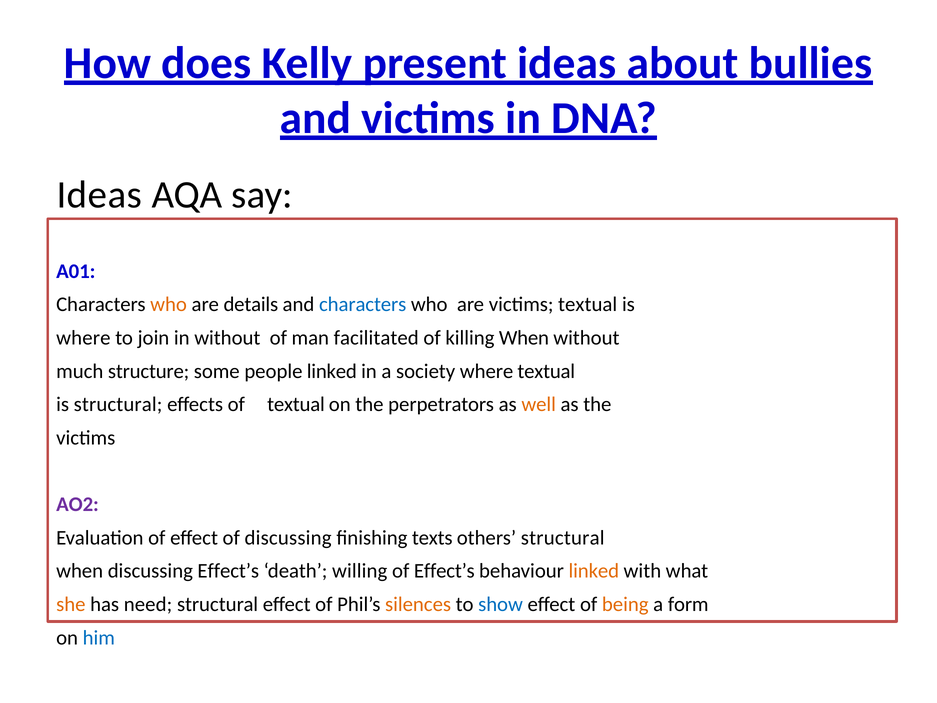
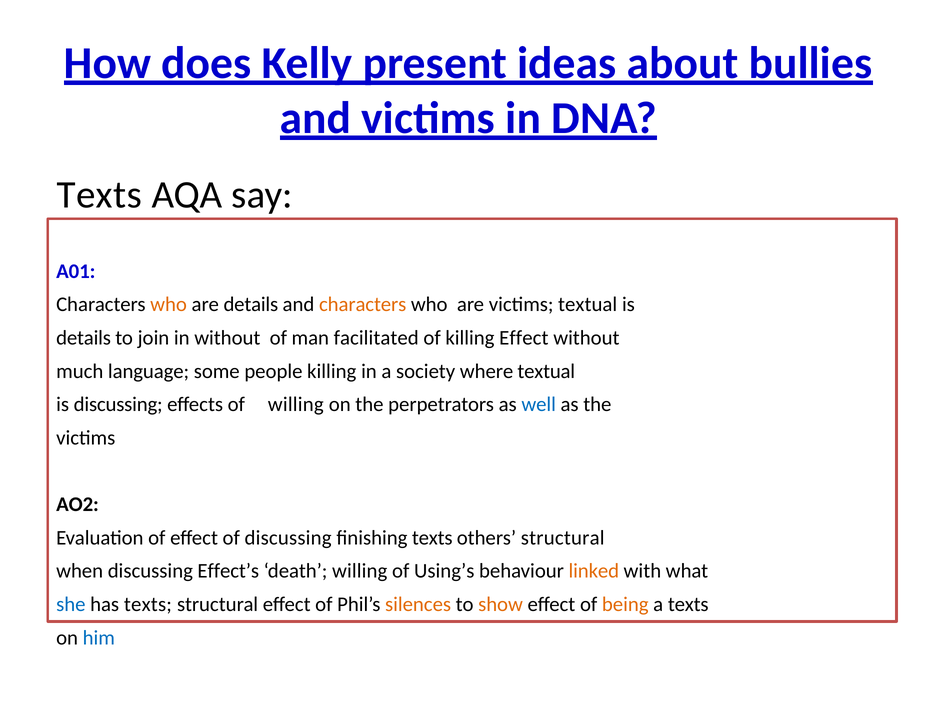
Ideas at (99, 195): Ideas -> Texts
characters at (363, 304) colour: blue -> orange
where at (83, 338): where -> details
killing When: When -> Effect
structure: structure -> language
people linked: linked -> killing
is structural: structural -> discussing
of textual: textual -> willing
well colour: orange -> blue
AO2 colour: purple -> black
of Effect’s: Effect’s -> Using’s
she colour: orange -> blue
has need: need -> texts
show colour: blue -> orange
a form: form -> texts
